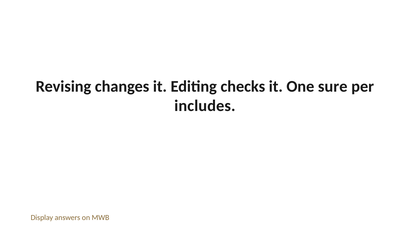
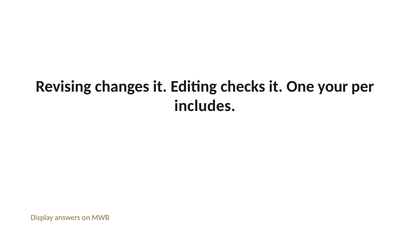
sure: sure -> your
